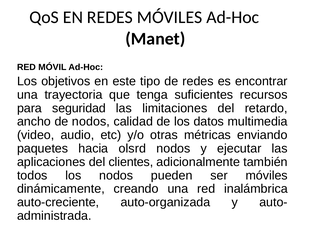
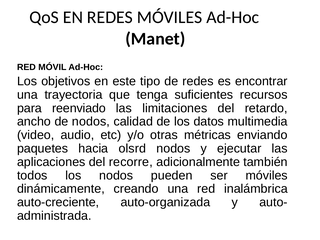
seguridad: seguridad -> reenviado
clientes: clientes -> recorre
